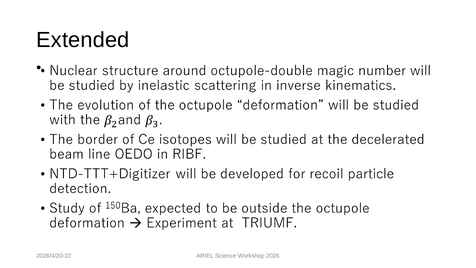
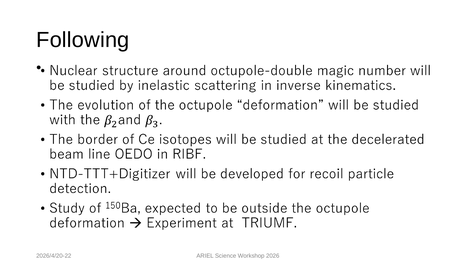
Extended: Extended -> Following
